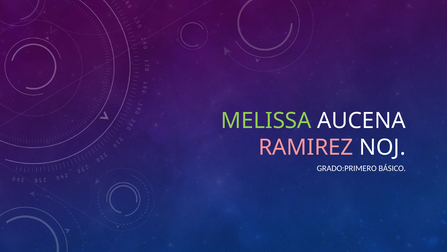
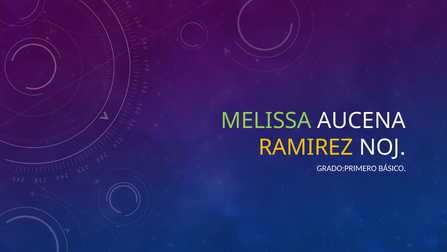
RAMIREZ colour: pink -> yellow
